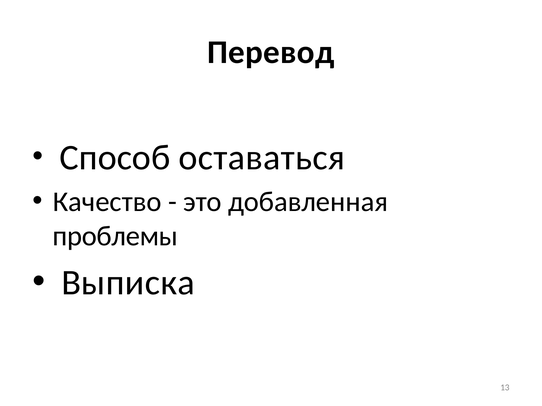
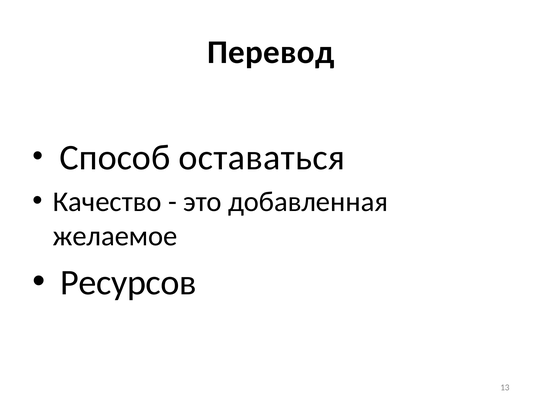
проблемы: проблемы -> желаемое
Выписка: Выписка -> Ресурсов
